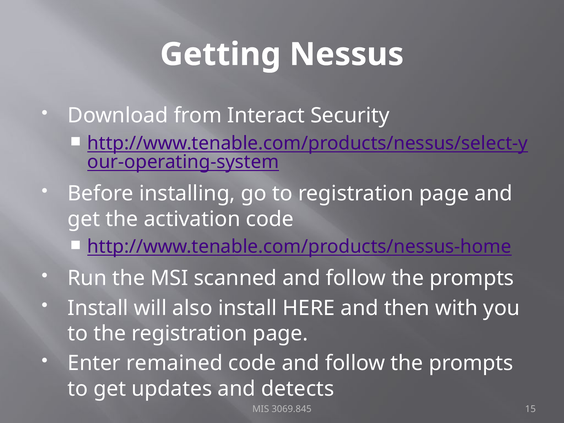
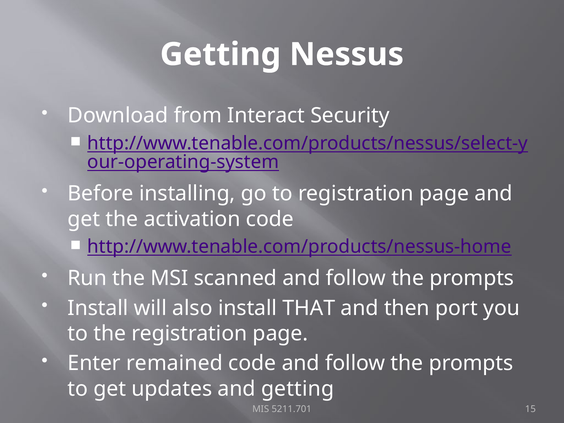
HERE: HERE -> THAT
with: with -> port
and detects: detects -> getting
3069.845: 3069.845 -> 5211.701
